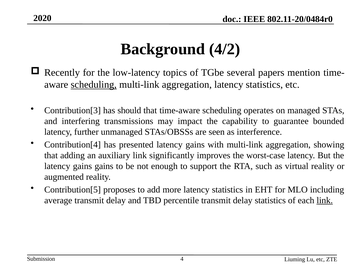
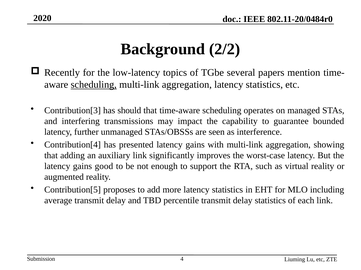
4/2: 4/2 -> 2/2
gains gains: gains -> good
link at (325, 201) underline: present -> none
